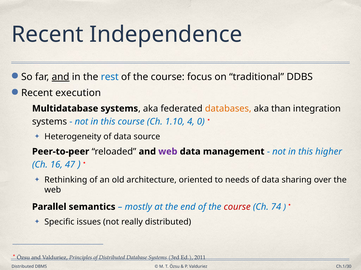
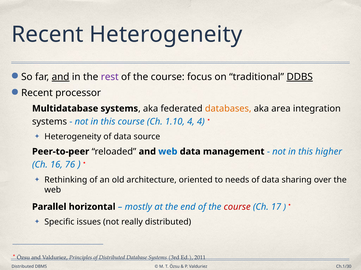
Recent Independence: Independence -> Heterogeneity
rest colour: blue -> purple
DDBS underline: none -> present
execution: execution -> processor
than: than -> area
4 0: 0 -> 4
web at (168, 152) colour: purple -> blue
47: 47 -> 76
semantics: semantics -> horizontal
74: 74 -> 17
